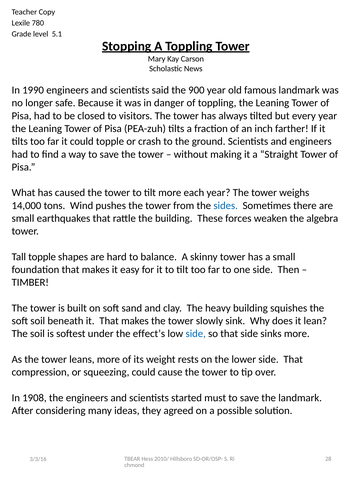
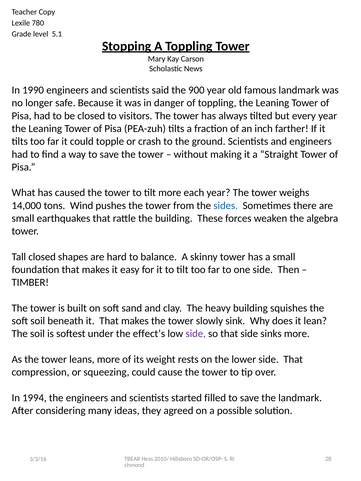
Tall topple: topple -> closed
side at (196, 334) colour: blue -> purple
1908: 1908 -> 1994
must: must -> filled
